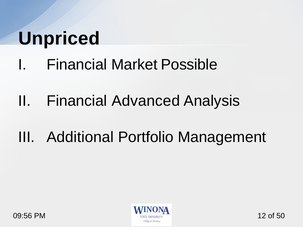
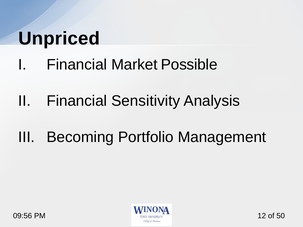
Advanced: Advanced -> Sensitivity
Additional: Additional -> Becoming
